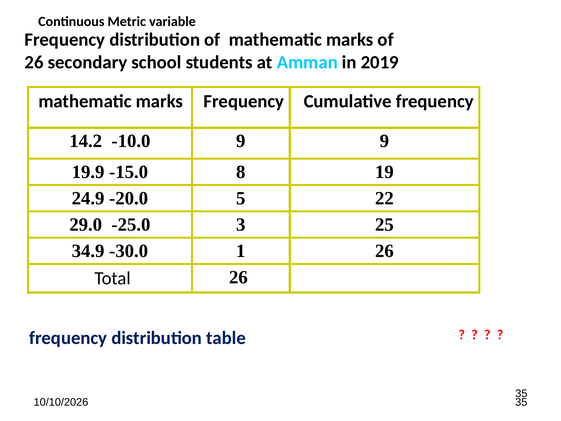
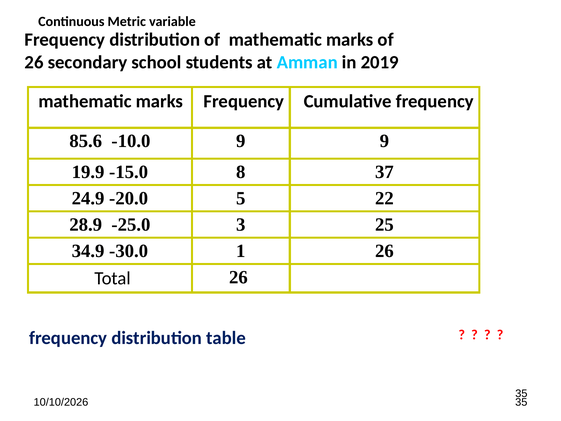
14.2: 14.2 -> 85.6
19: 19 -> 37
29.0: 29.0 -> 28.9
